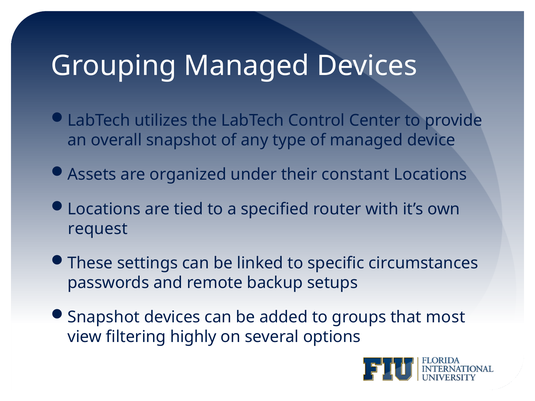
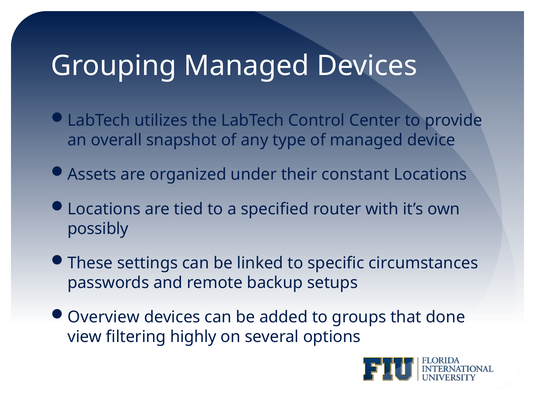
request: request -> possibly
Snapshot at (104, 317): Snapshot -> Overview
most: most -> done
